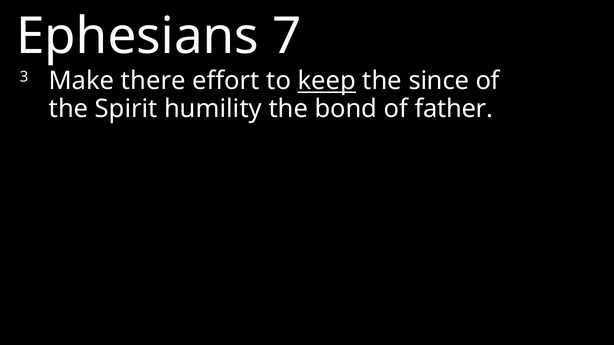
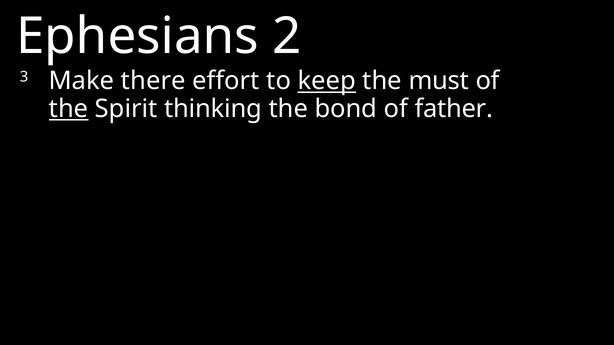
7: 7 -> 2
since: since -> must
the at (69, 109) underline: none -> present
humility: humility -> thinking
